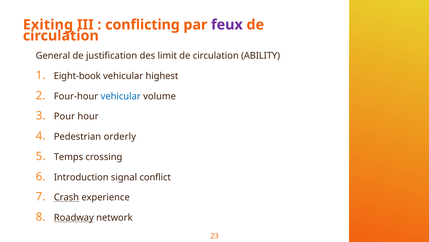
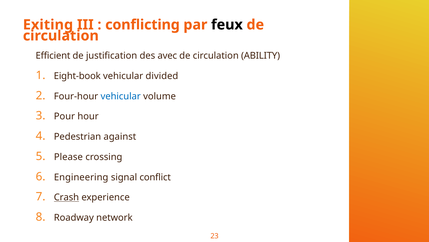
feux colour: purple -> black
General: General -> Efficient
limit: limit -> avec
highest: highest -> divided
orderly: orderly -> against
Temps: Temps -> Please
Introduction: Introduction -> Engineering
Roadway underline: present -> none
